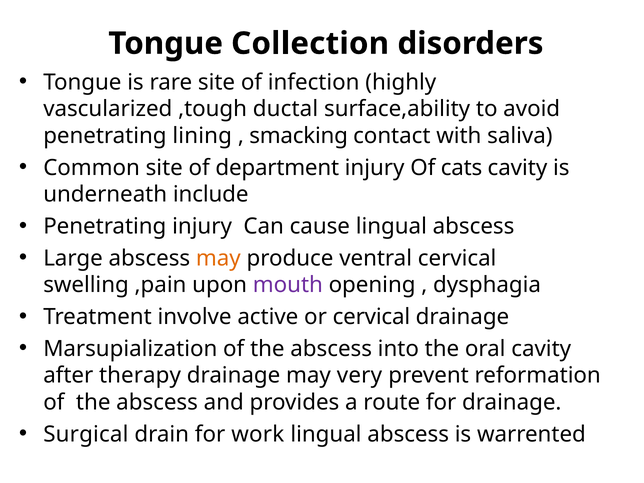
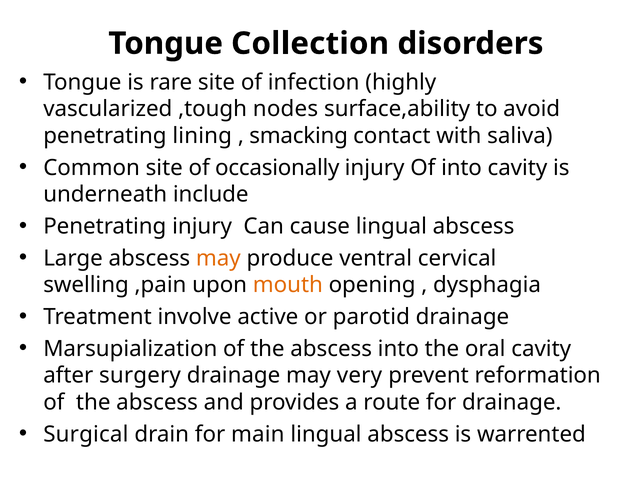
ductal: ductal -> nodes
department: department -> occasionally
Of cats: cats -> into
mouth colour: purple -> orange
or cervical: cervical -> parotid
therapy: therapy -> surgery
work: work -> main
